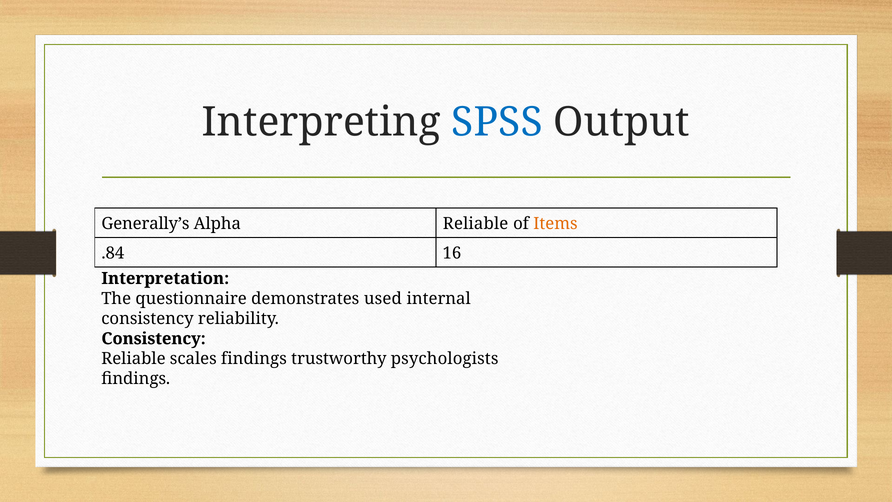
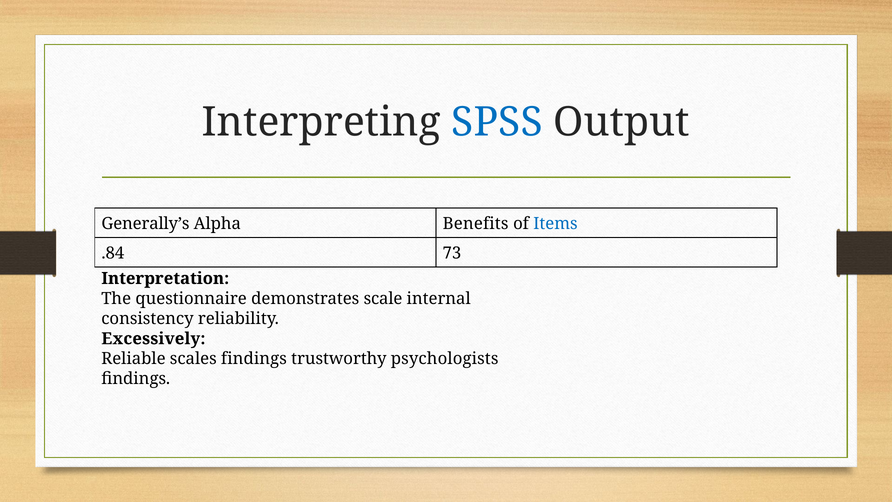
Alpha Reliable: Reliable -> Benefits
Items colour: orange -> blue
16: 16 -> 73
used: used -> scale
Consistency at (154, 339): Consistency -> Excessively
